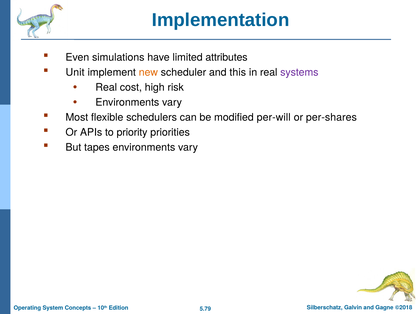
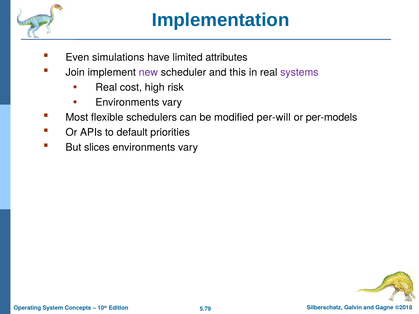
Unit: Unit -> Join
new colour: orange -> purple
per-shares: per-shares -> per-models
priority: priority -> default
tapes: tapes -> slices
